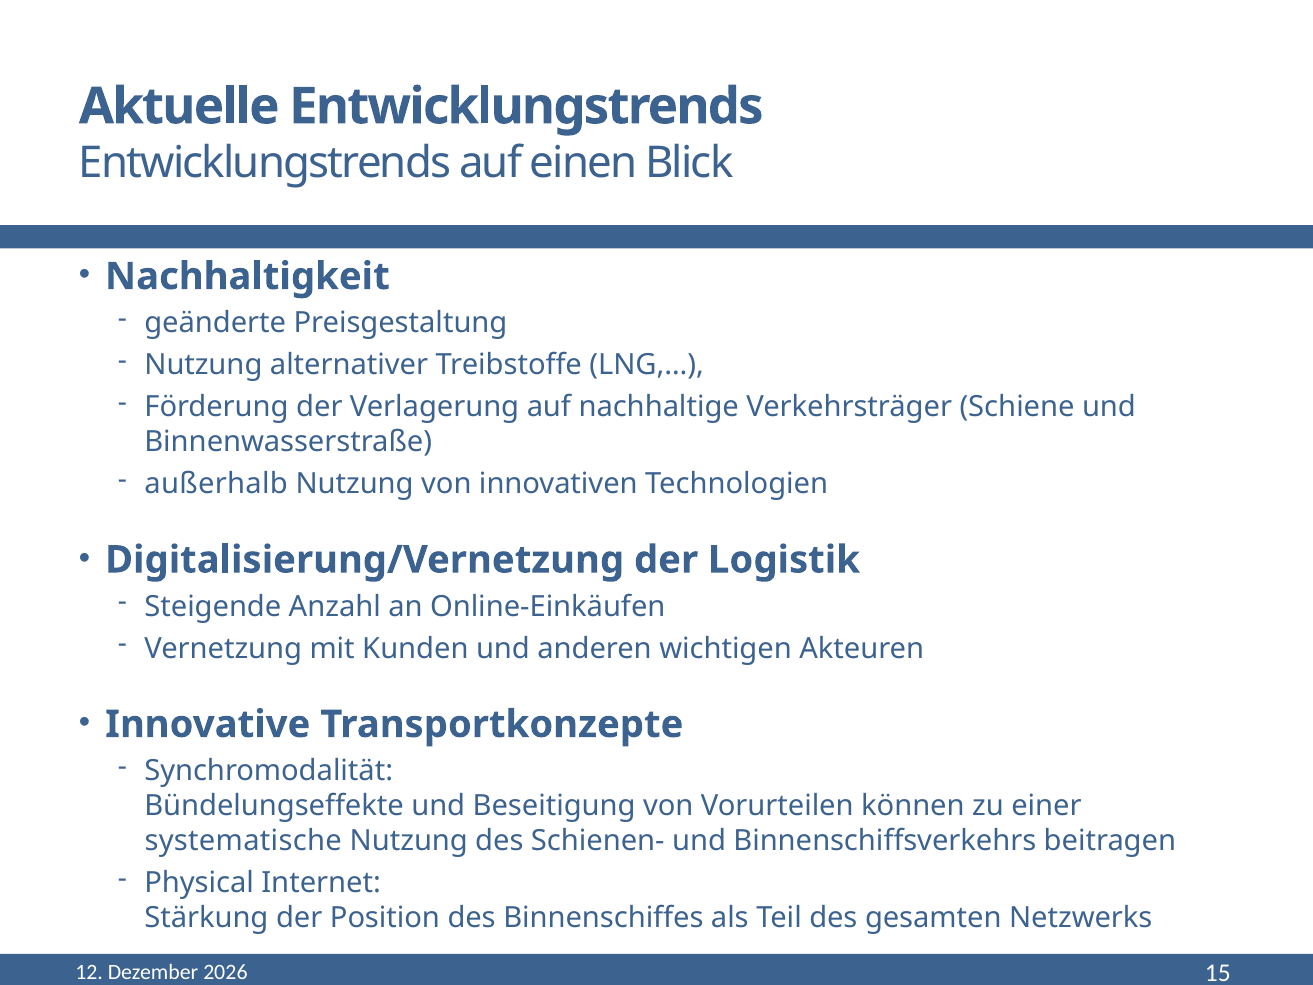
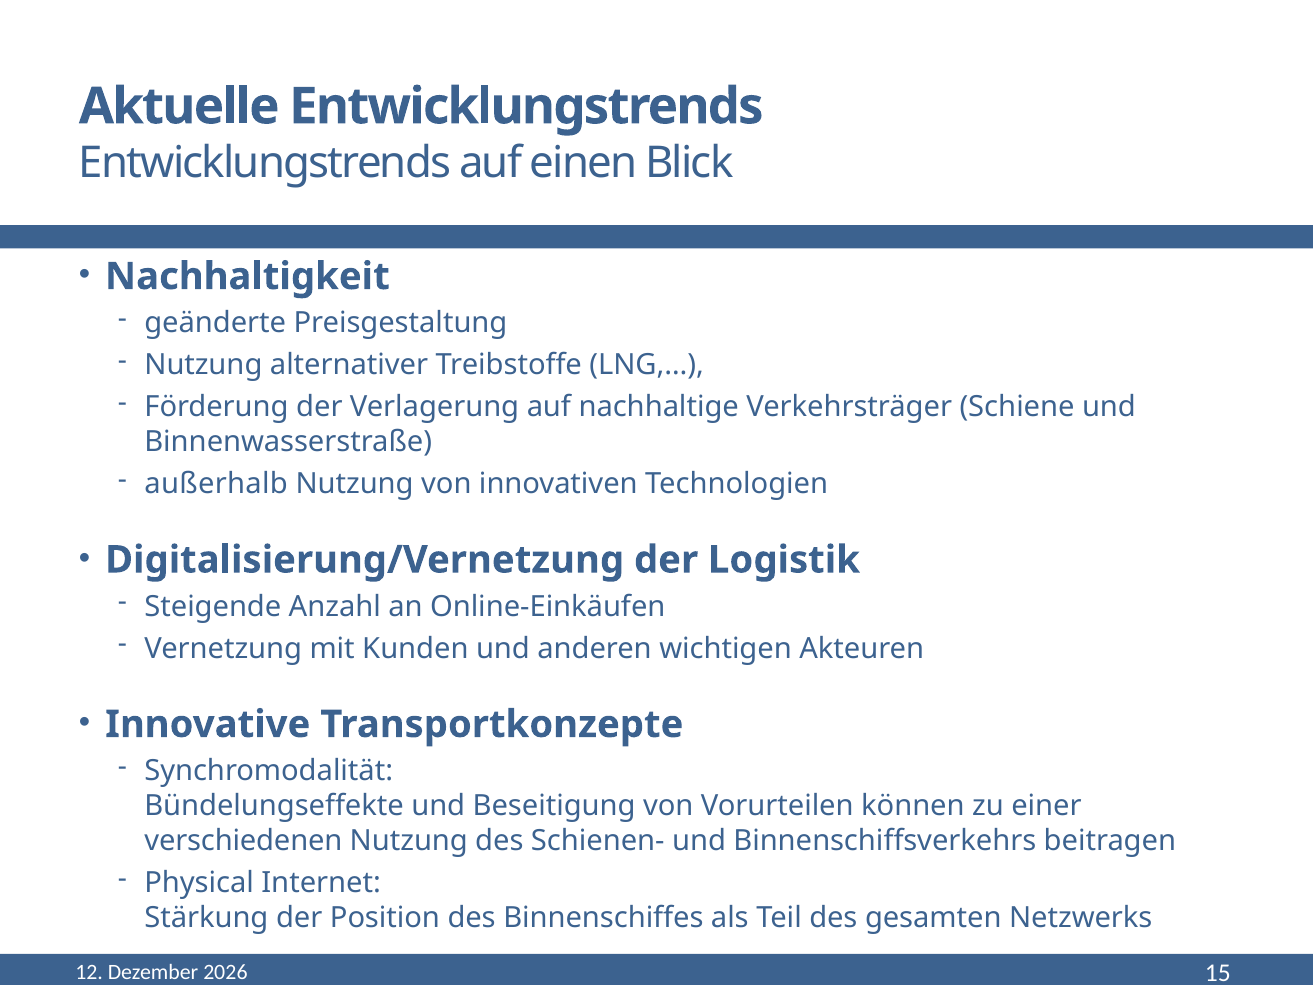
systematische: systematische -> verschiedenen
